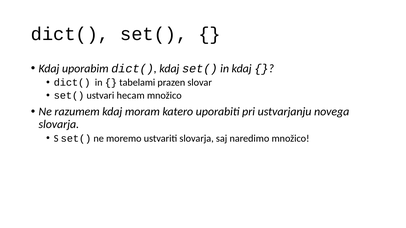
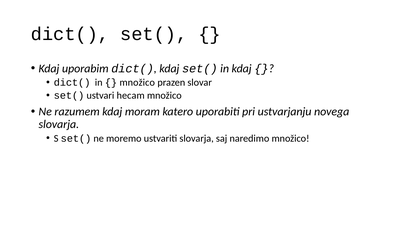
tabelami at (137, 83): tabelami -> množico
